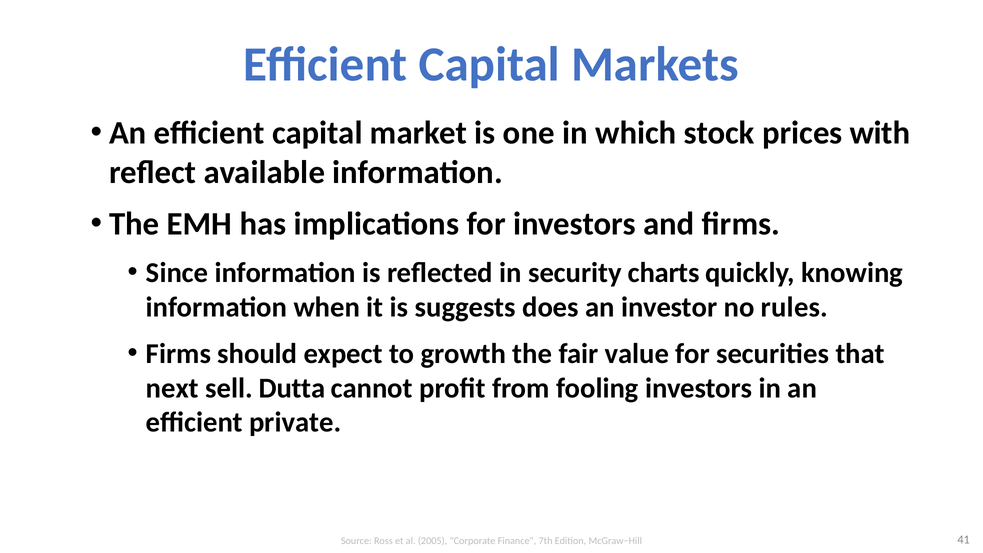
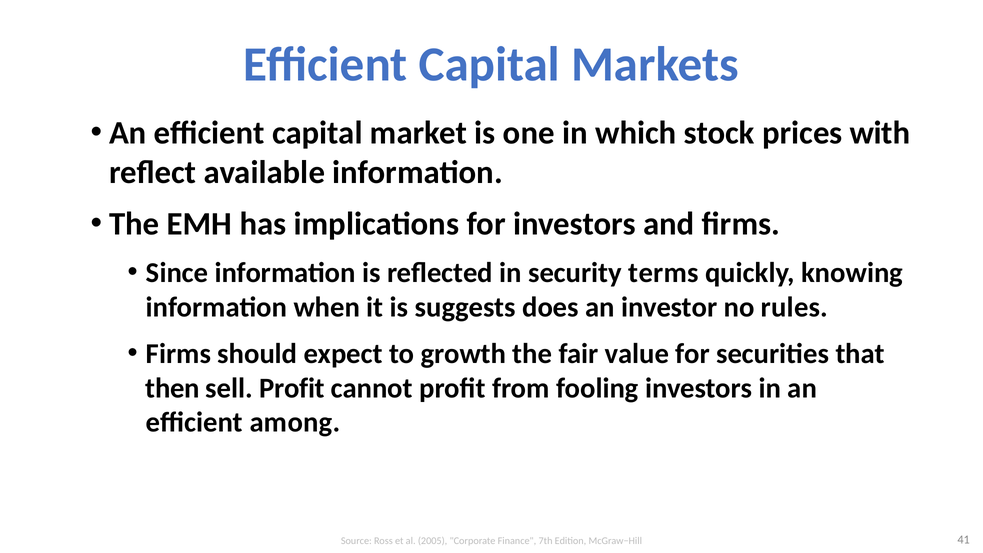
charts: charts -> terms
next: next -> then
sell Dutta: Dutta -> Profit
private: private -> among
